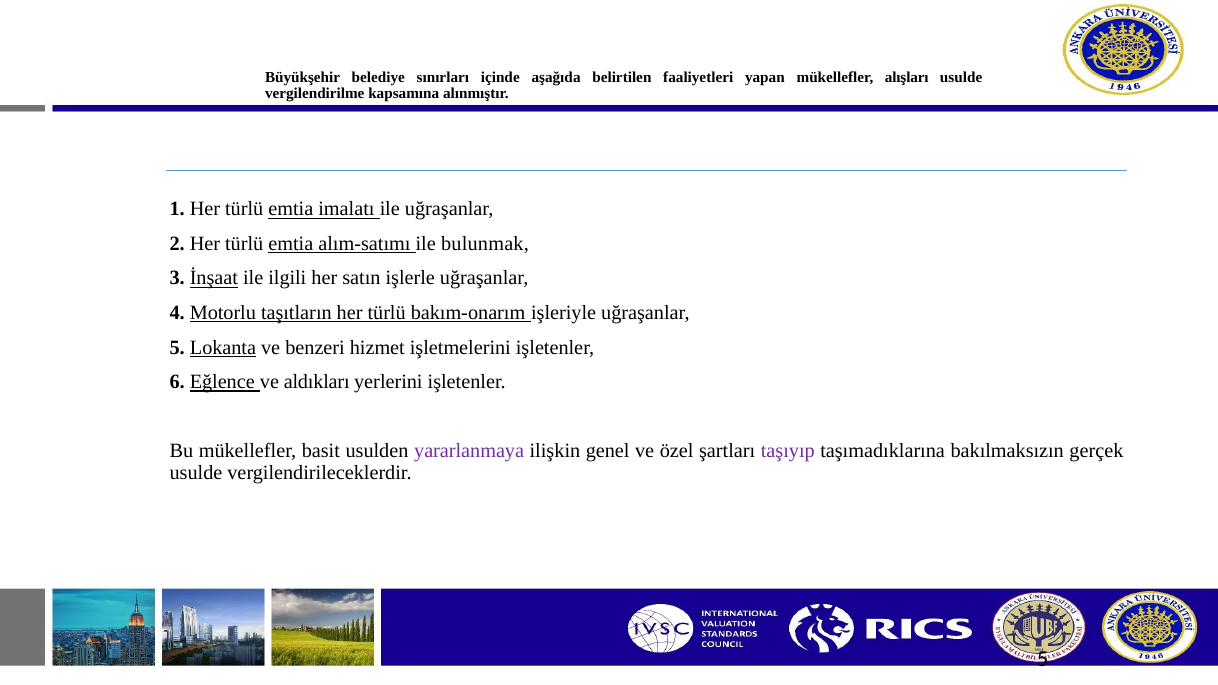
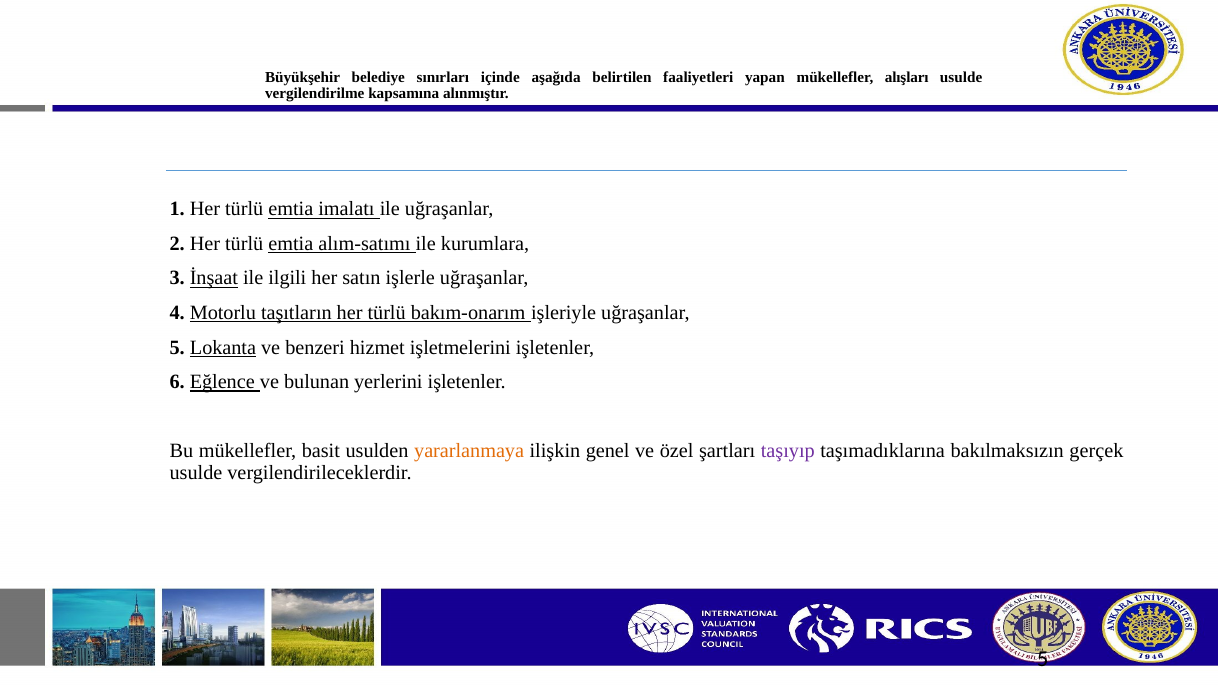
bulunmak: bulunmak -> kurumlara
aldıkları: aldıkları -> bulunan
yararlanmaya colour: purple -> orange
